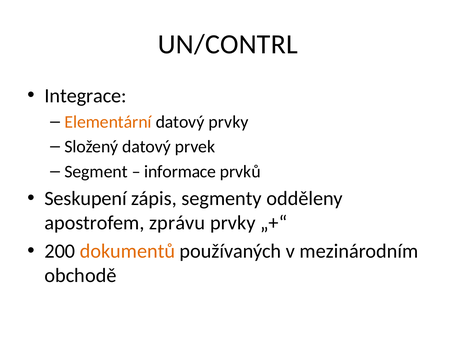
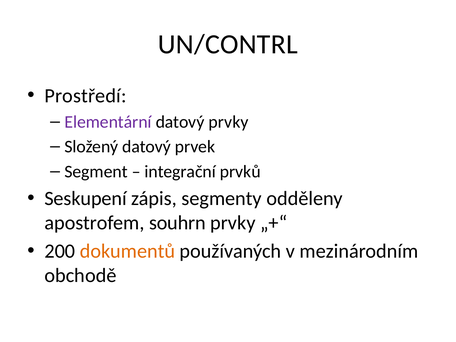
Integrace: Integrace -> Prostředí
Elementární colour: orange -> purple
informace: informace -> integrační
zprávu: zprávu -> souhrn
